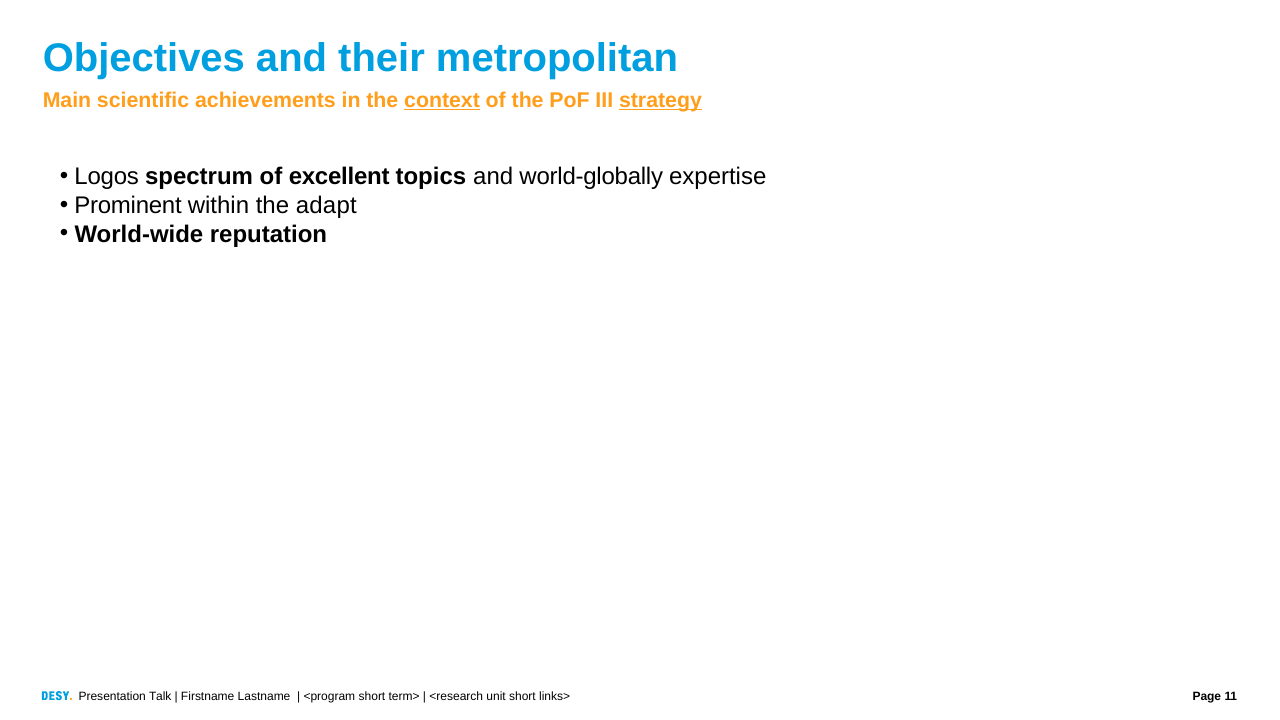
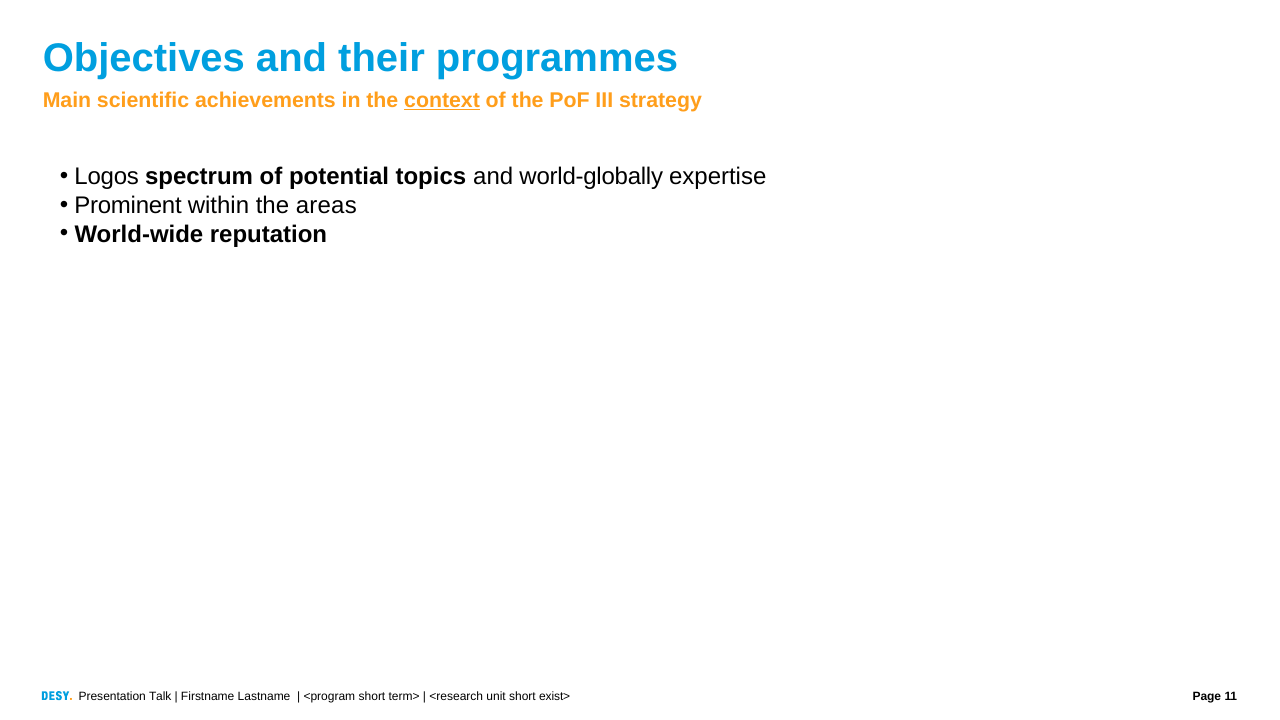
metropolitan: metropolitan -> programmes
strategy underline: present -> none
excellent: excellent -> potential
adapt: adapt -> areas
links>: links> -> exist>
